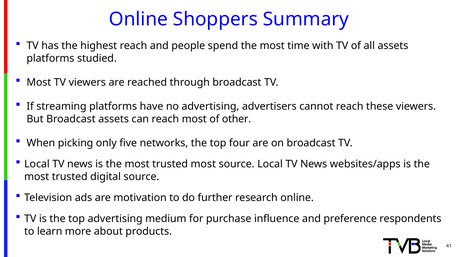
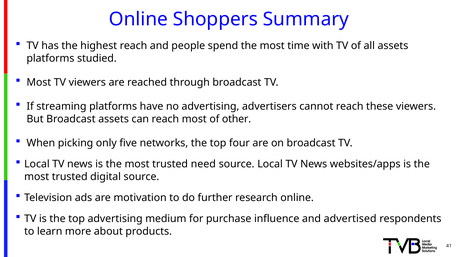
trusted most: most -> need
preference: preference -> advertised
